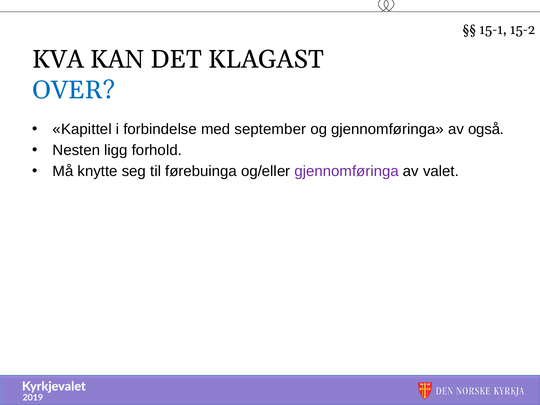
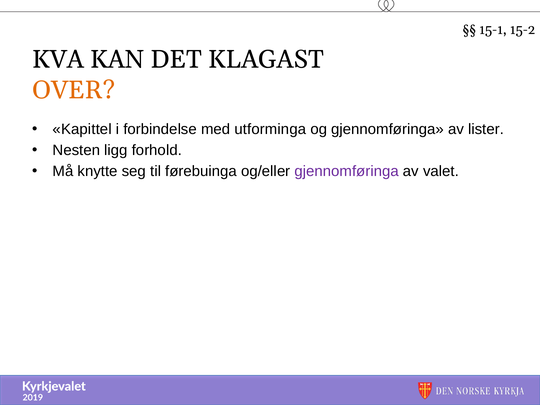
OVER colour: blue -> orange
september: september -> utforminga
også: også -> lister
